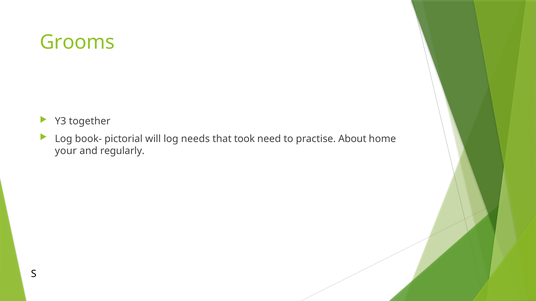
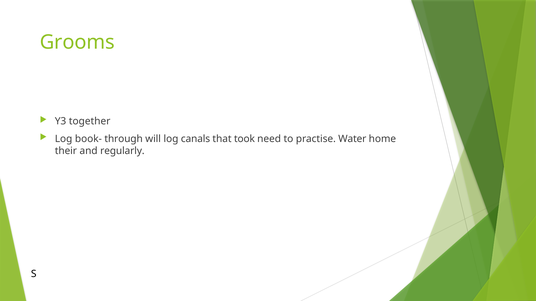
pictorial: pictorial -> through
needs: needs -> canals
About: About -> Water
your: your -> their
